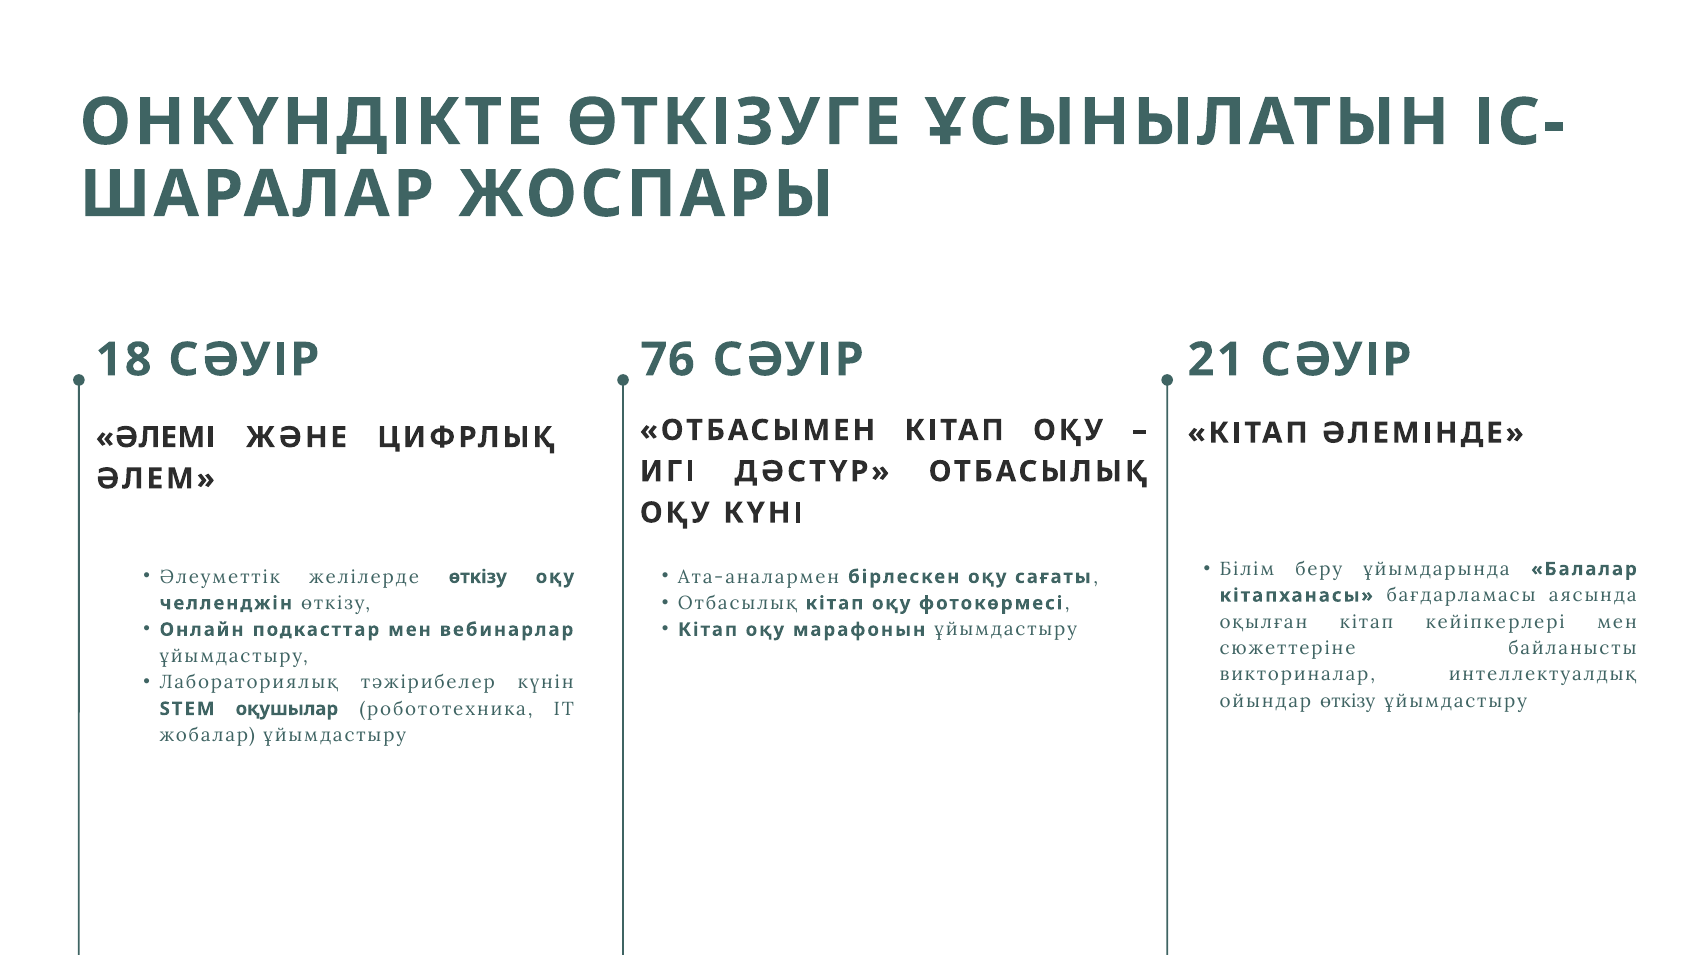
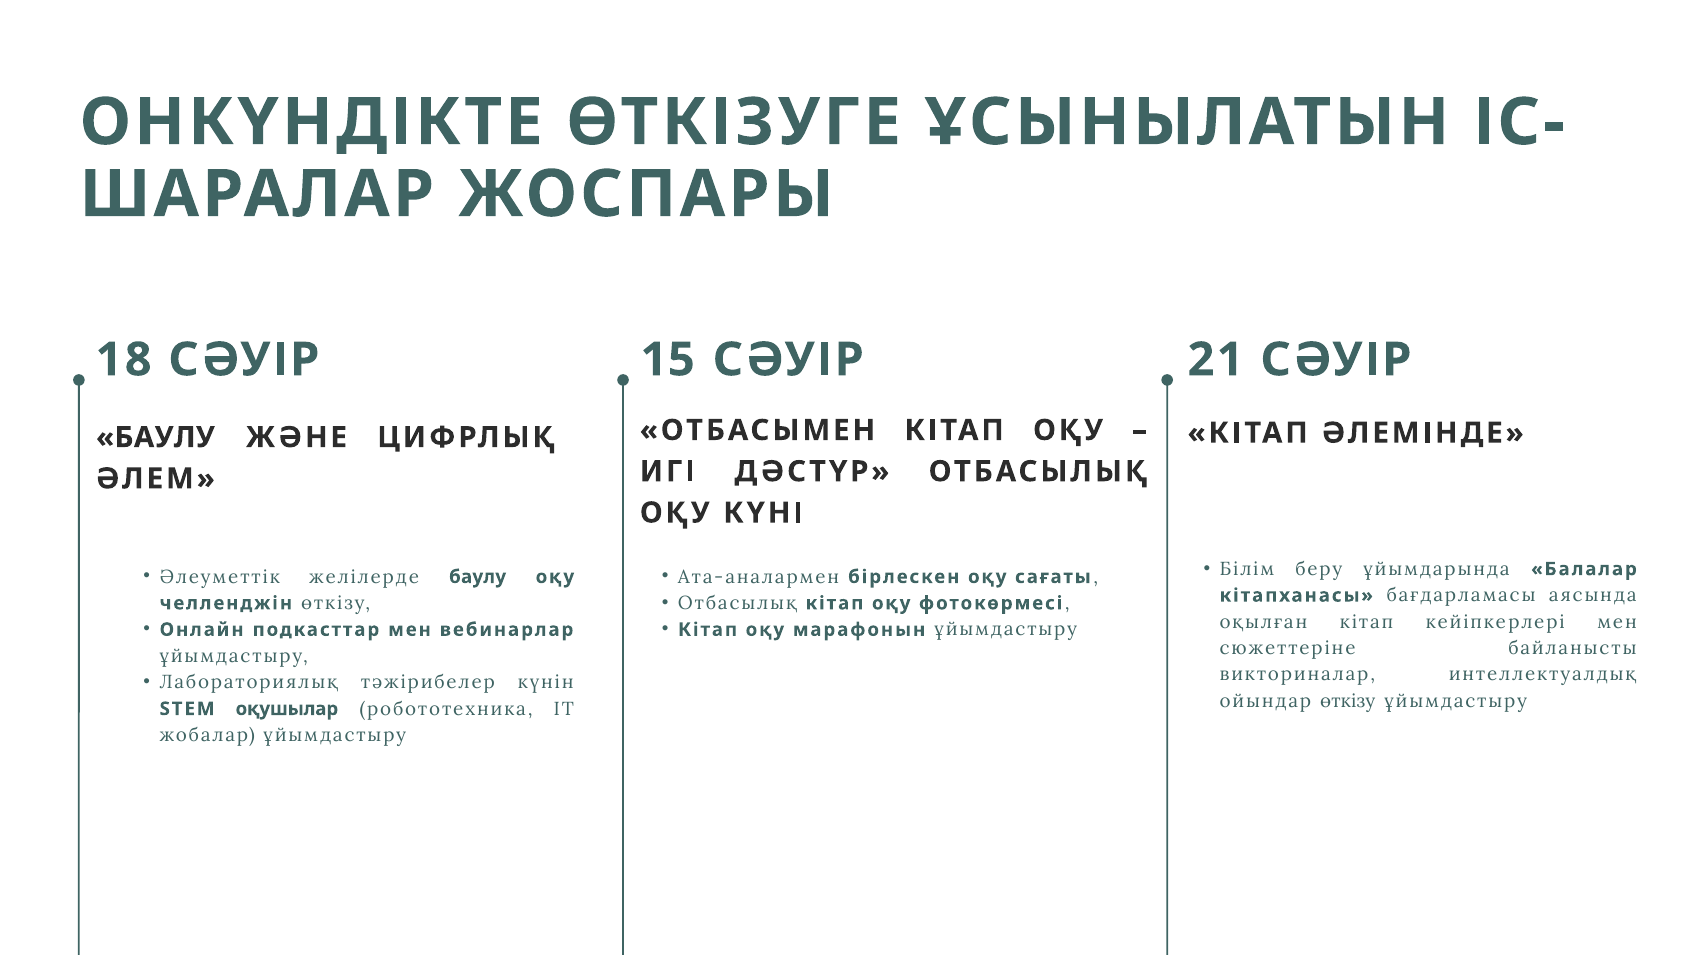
76: 76 -> 15
ӘЛЕМІ at (155, 438): ӘЛЕМІ -> БАУЛУ
желілерде өткізу: өткізу -> баулу
